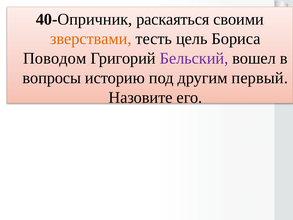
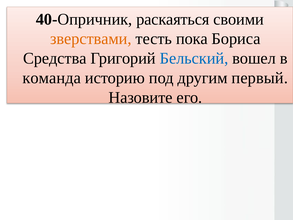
цель: цель -> пока
Поводом: Поводом -> Средства
Бельский colour: purple -> blue
вопросы: вопросы -> команда
